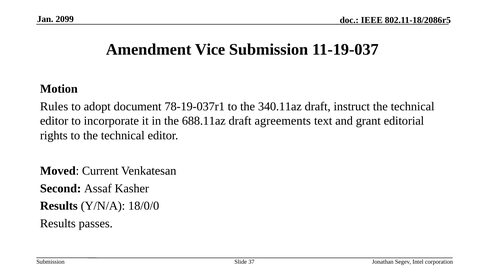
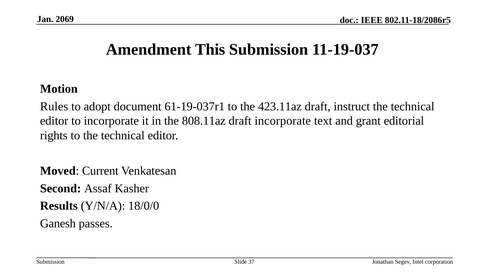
2099: 2099 -> 2069
Vice: Vice -> This
78-19-037r1: 78-19-037r1 -> 61-19-037r1
340.11az: 340.11az -> 423.11az
688.11az: 688.11az -> 808.11az
draft agreements: agreements -> incorporate
Results at (58, 223): Results -> Ganesh
